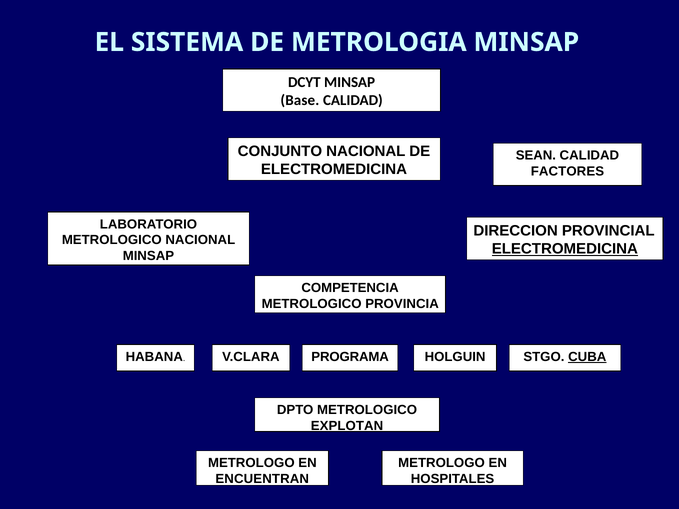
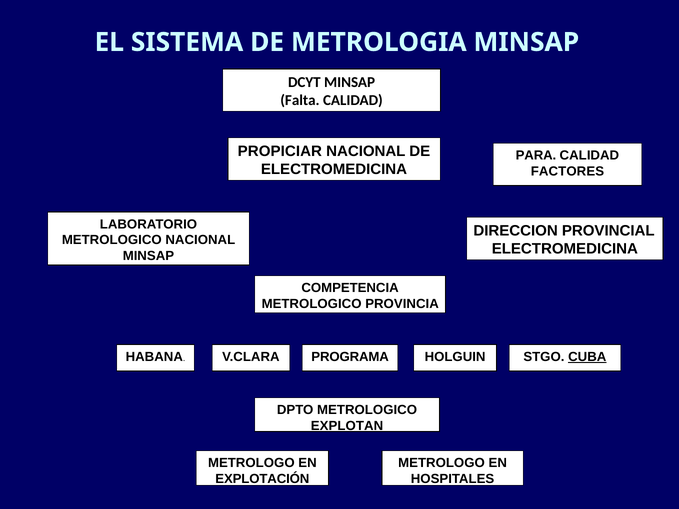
Base: Base -> Falta
CONJUNTO: CONJUNTO -> PROPICIAR
SEAN: SEAN -> PARA
ELECTROMEDICINA at (565, 249) underline: present -> none
ENCUENTRAN: ENCUENTRAN -> EXPLOTACIÓN
